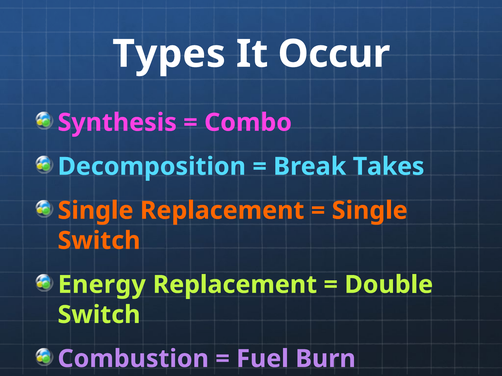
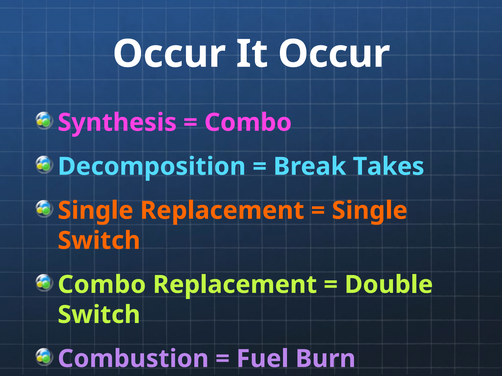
Types at (169, 54): Types -> Occur
Energy at (102, 285): Energy -> Combo
